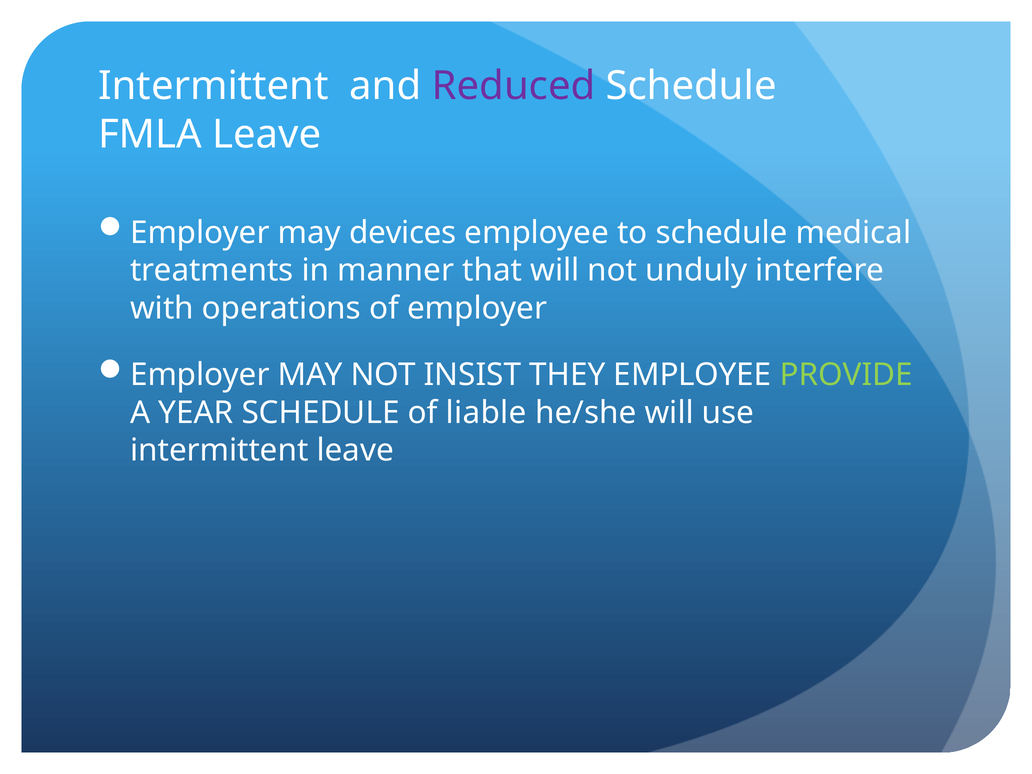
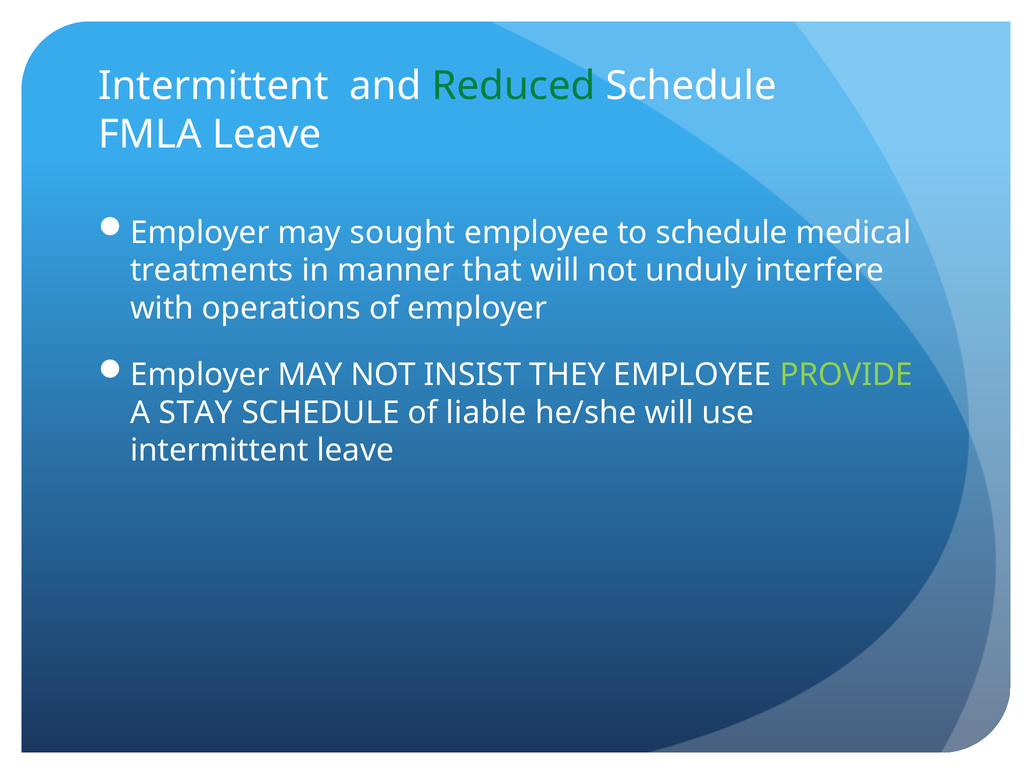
Reduced colour: purple -> green
devices: devices -> sought
YEAR: YEAR -> STAY
